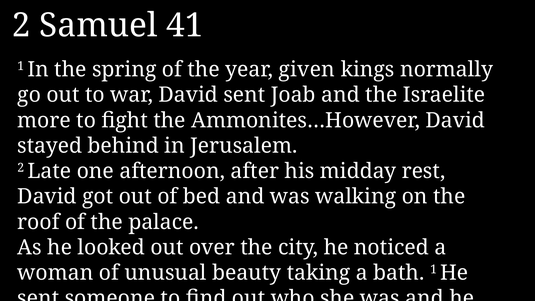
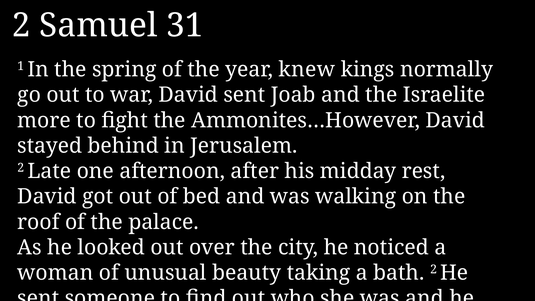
41: 41 -> 31
given: given -> knew
bath 1: 1 -> 2
